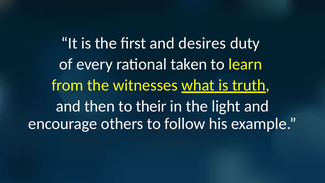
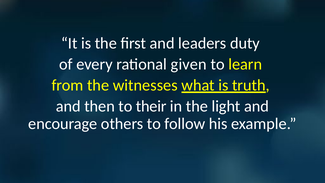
desires: desires -> leaders
taken: taken -> given
